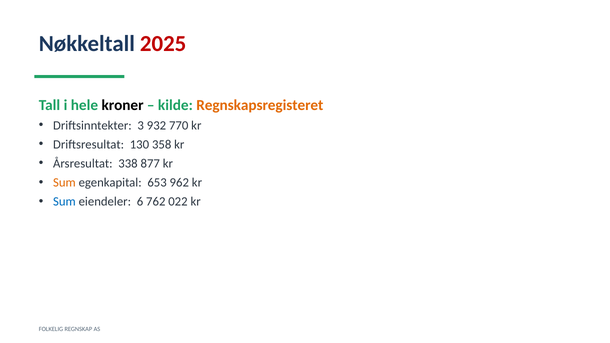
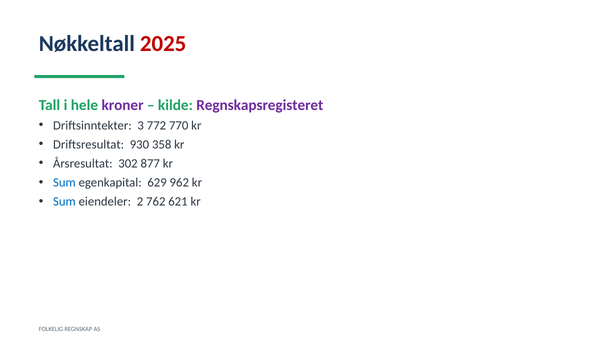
kroner colour: black -> purple
Regnskapsregisteret colour: orange -> purple
932: 932 -> 772
130: 130 -> 930
338: 338 -> 302
Sum at (64, 183) colour: orange -> blue
653: 653 -> 629
6: 6 -> 2
022: 022 -> 621
